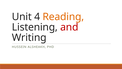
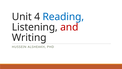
Reading colour: orange -> blue
